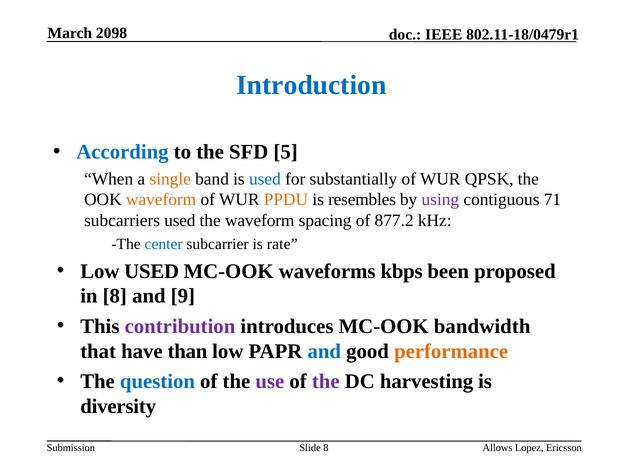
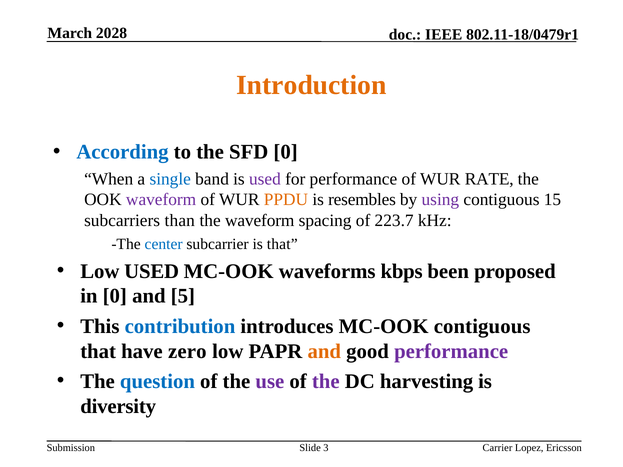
2098: 2098 -> 2028
Introduction colour: blue -> orange
SFD 5: 5 -> 0
single colour: orange -> blue
used at (265, 179) colour: blue -> purple
for substantially: substantially -> performance
QPSK: QPSK -> RATE
waveform at (161, 200) colour: orange -> purple
71: 71 -> 15
subcarriers used: used -> than
877.2: 877.2 -> 223.7
is rate: rate -> that
in 8: 8 -> 0
9: 9 -> 5
contribution colour: purple -> blue
MC-OOK bandwidth: bandwidth -> contiguous
than: than -> zero
and at (324, 351) colour: blue -> orange
performance at (451, 351) colour: orange -> purple
Slide 8: 8 -> 3
Allows: Allows -> Carrier
